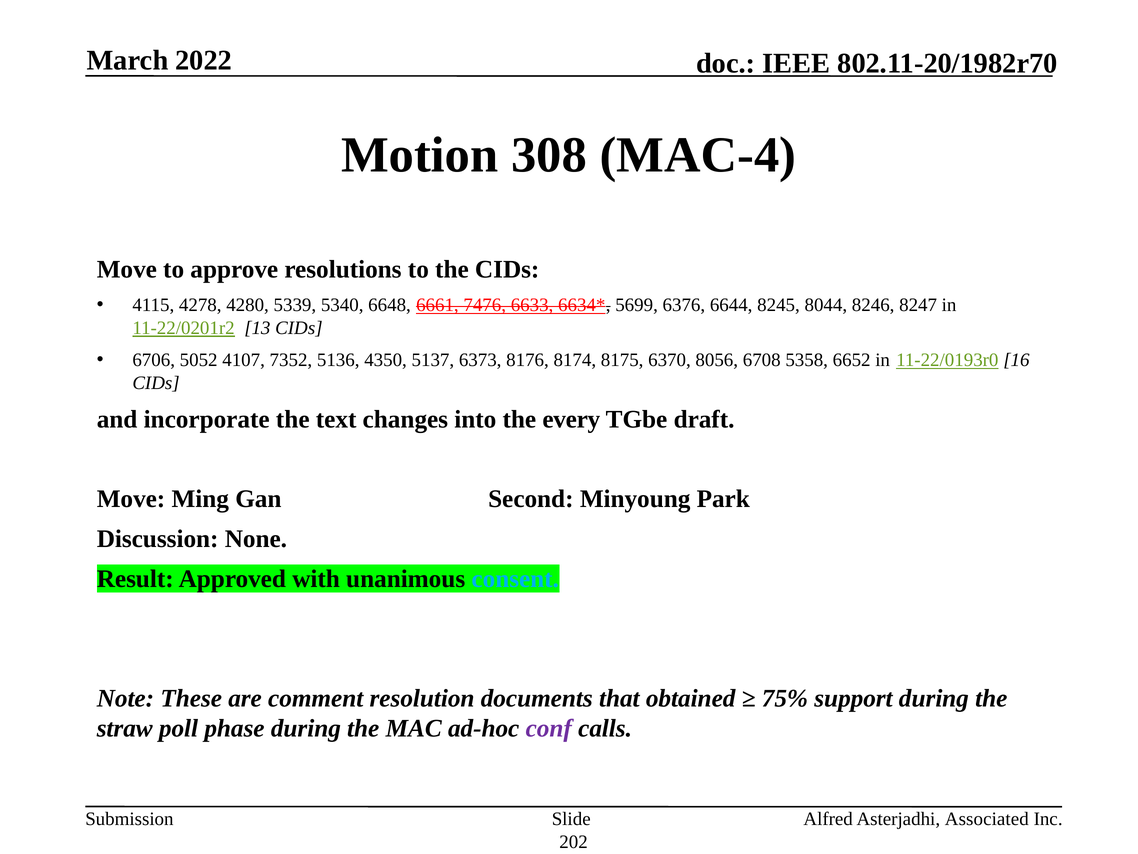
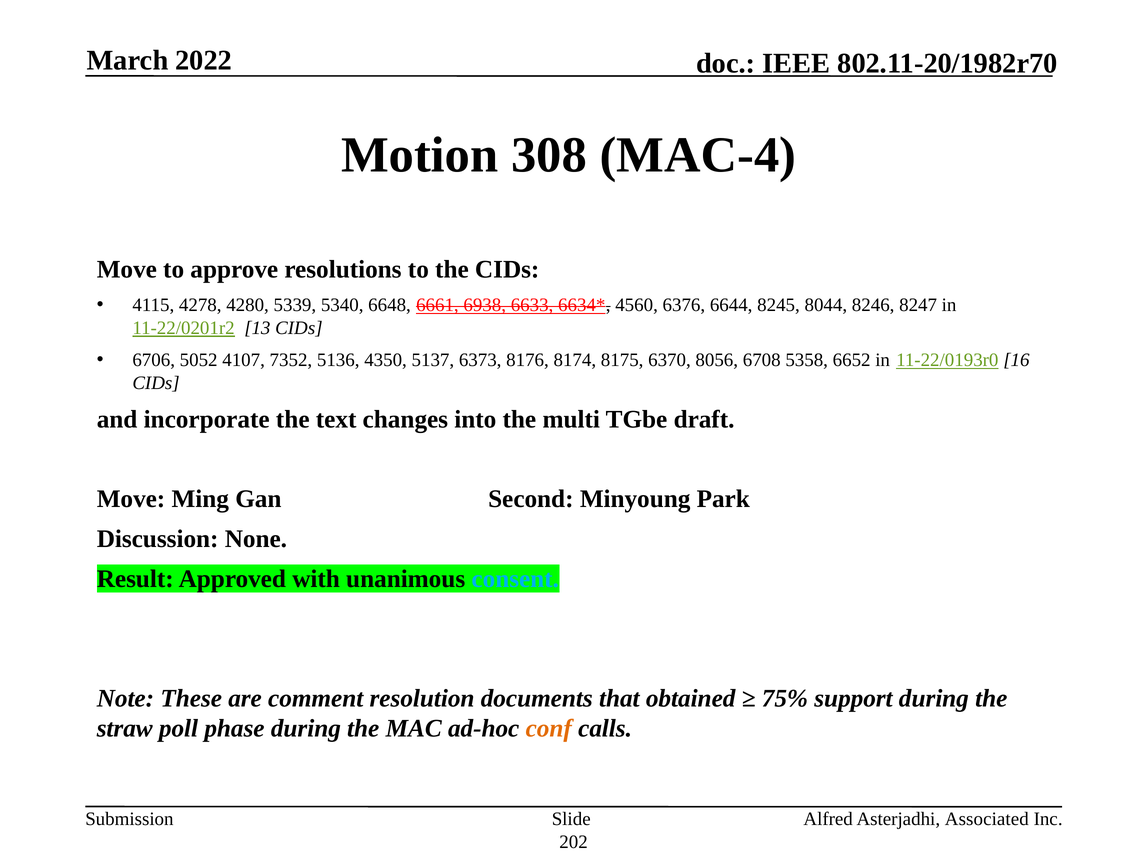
7476: 7476 -> 6938
5699: 5699 -> 4560
every: every -> multi
conf colour: purple -> orange
